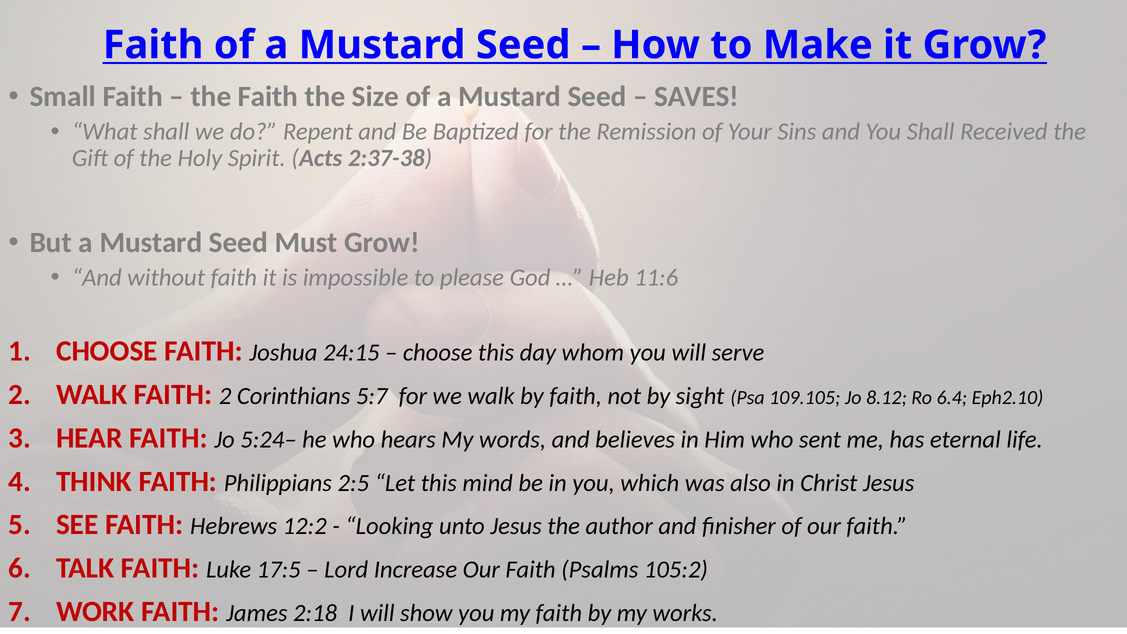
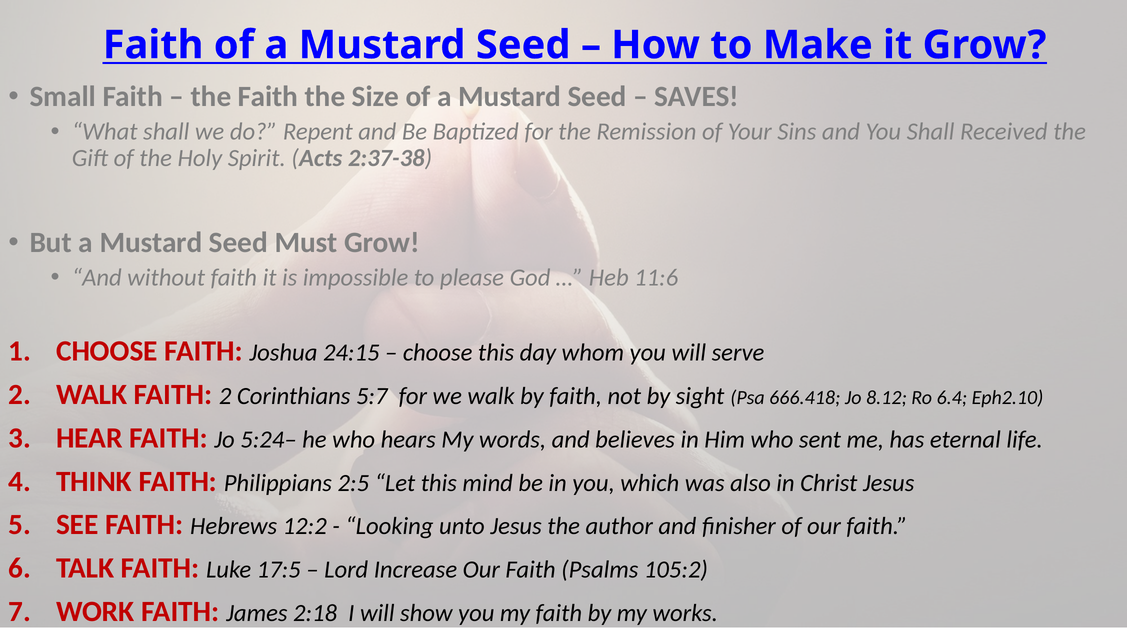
109.105: 109.105 -> 666.418
